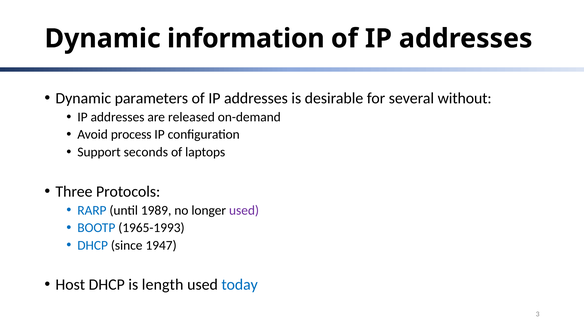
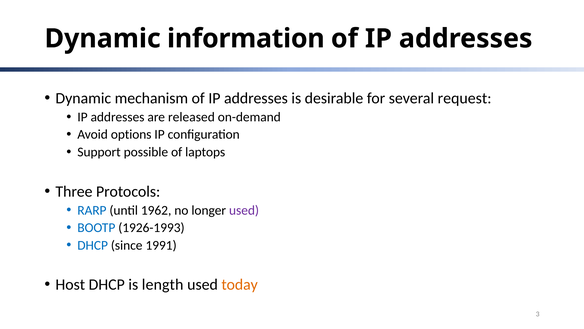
parameters: parameters -> mechanism
without: without -> request
process: process -> options
seconds: seconds -> possible
1989: 1989 -> 1962
1965-1993: 1965-1993 -> 1926-1993
1947: 1947 -> 1991
today colour: blue -> orange
